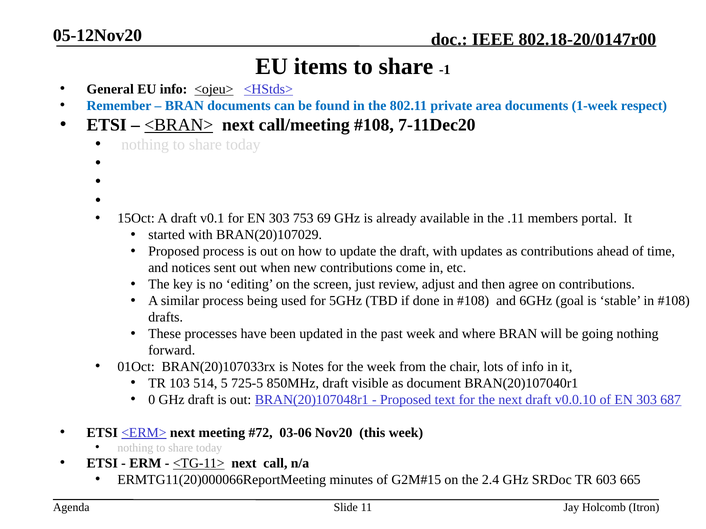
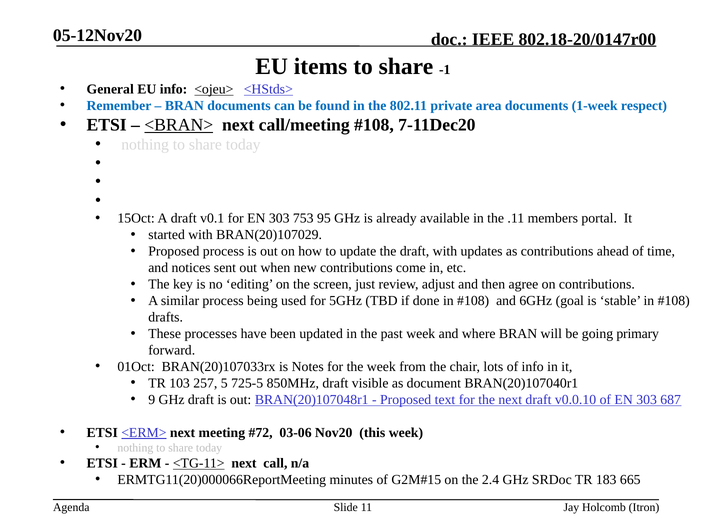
69: 69 -> 95
going nothing: nothing -> primary
514: 514 -> 257
0: 0 -> 9
603: 603 -> 183
